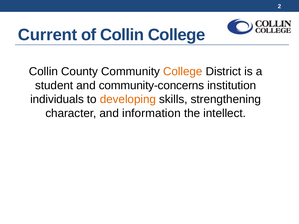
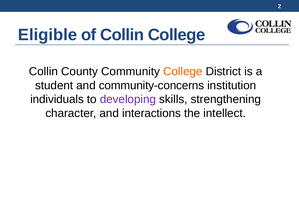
Current: Current -> Eligible
developing colour: orange -> purple
information: information -> interactions
